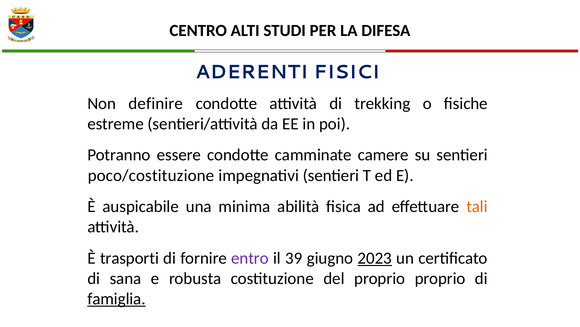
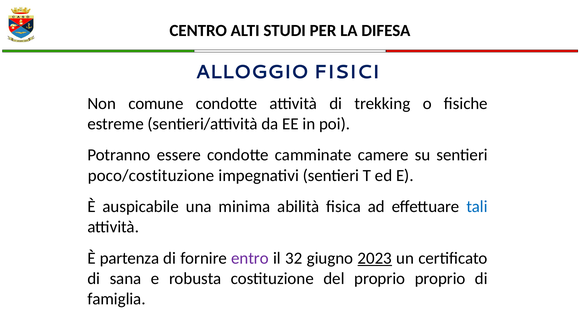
ADERENTI: ADERENTI -> ALLOGGIO
definire: definire -> comune
tali colour: orange -> blue
trasporti: trasporti -> partenza
39: 39 -> 32
famiglia underline: present -> none
